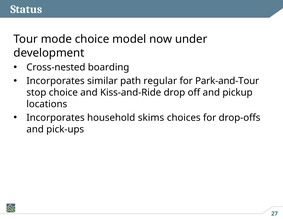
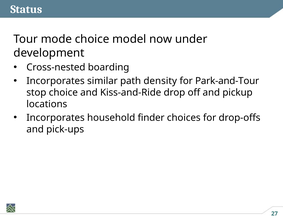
regular: regular -> density
skims: skims -> finder
